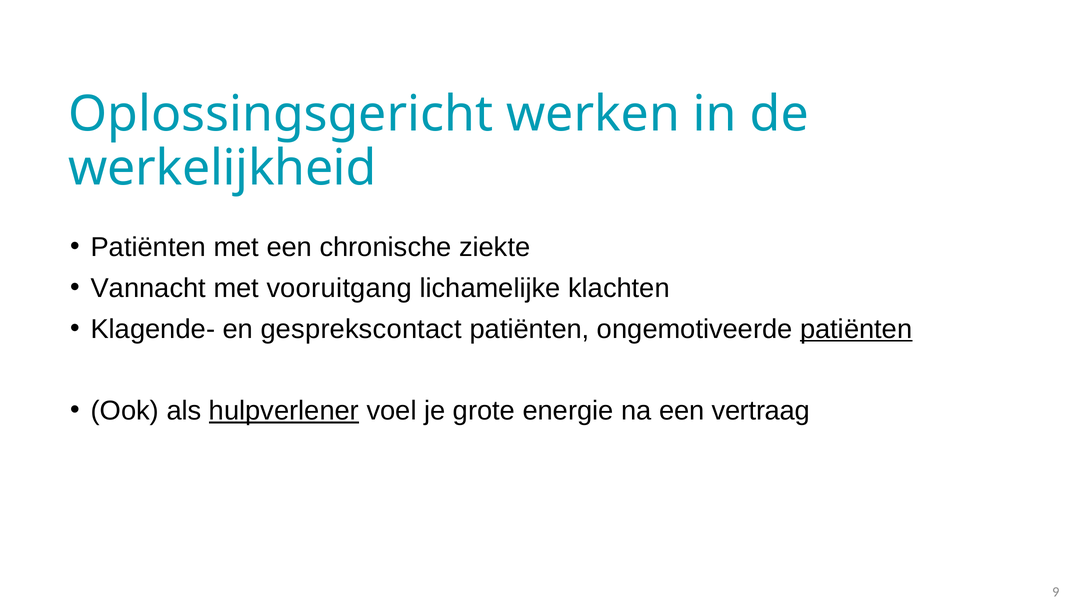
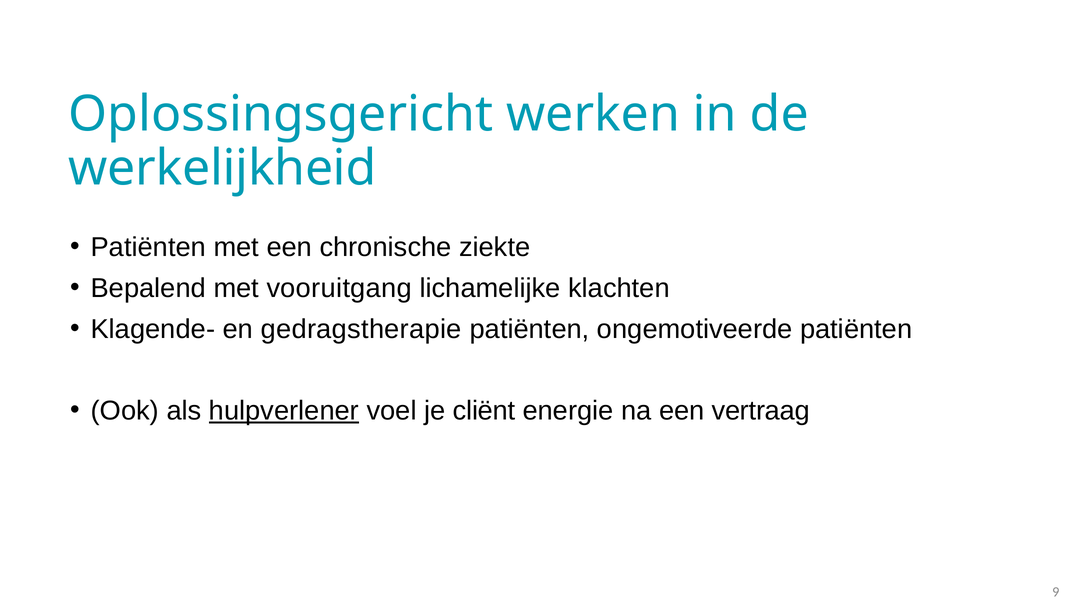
Vannacht: Vannacht -> Bepalend
gesprekscontact: gesprekscontact -> gedragstherapie
patiënten at (856, 329) underline: present -> none
grote: grote -> cliënt
